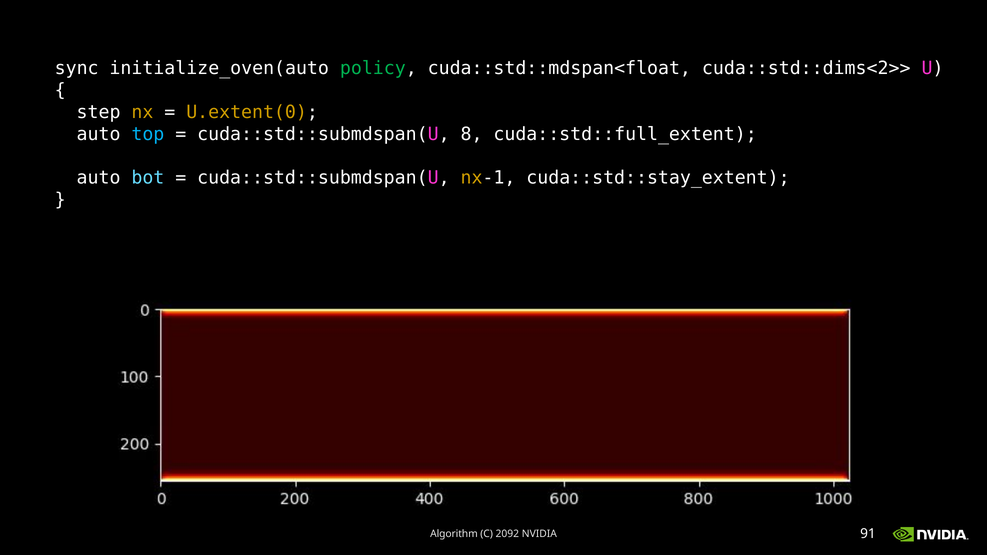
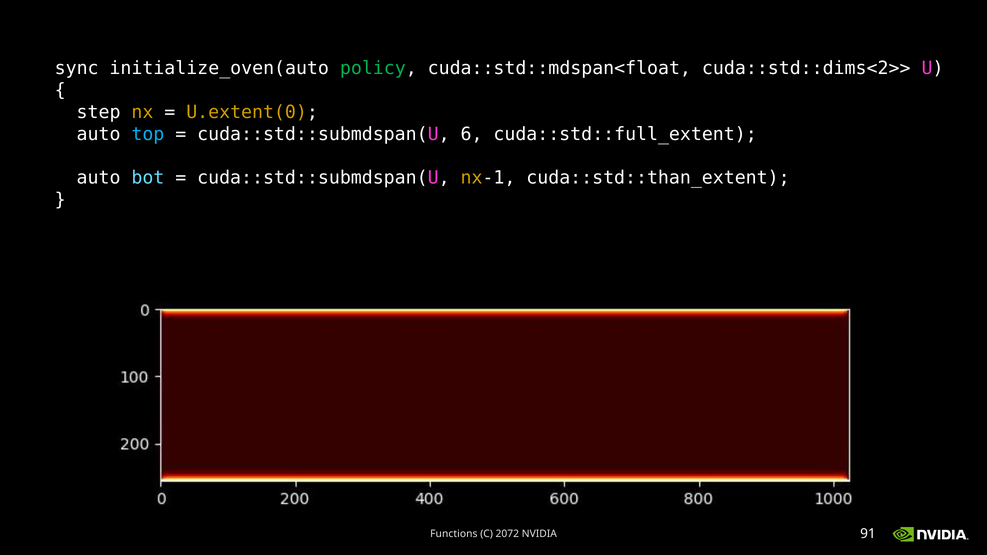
8: 8 -> 6
cuda::std::stay_extent: cuda::std::stay_extent -> cuda::std::than_extent
Algorithm: Algorithm -> Functions
2092: 2092 -> 2072
